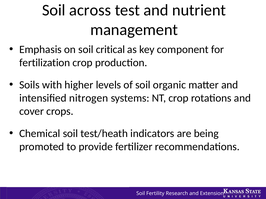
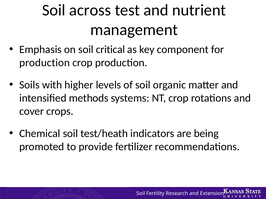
fertilization at (45, 63): fertilization -> production
nitrogen: nitrogen -> methods
